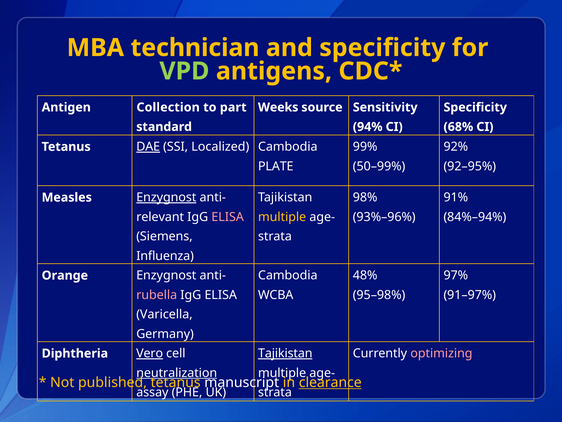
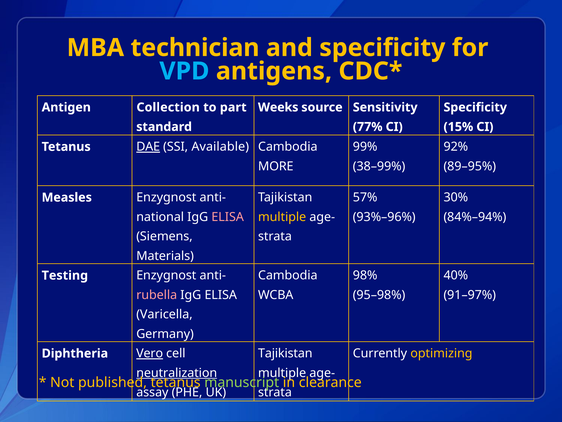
VPD colour: light green -> light blue
94%: 94% -> 77%
68%: 68% -> 15%
Localized: Localized -> Available
PLATE: PLATE -> MORE
50–99%: 50–99% -> 38–99%
92–95%: 92–95% -> 89–95%
98%: 98% -> 57%
91%: 91% -> 30%
Enzygnost at (166, 197) underline: present -> none
relevant: relevant -> national
Influenza: Influenza -> Materials
48%: 48% -> 98%
97%: 97% -> 40%
Orange: Orange -> Testing
Tajikistan at (285, 353) underline: present -> none
optimizing colour: pink -> yellow
manuscript colour: white -> light green
clearance underline: present -> none
